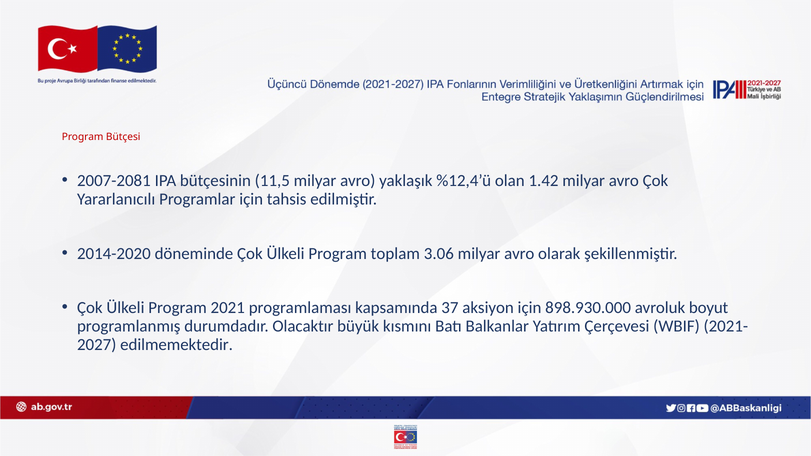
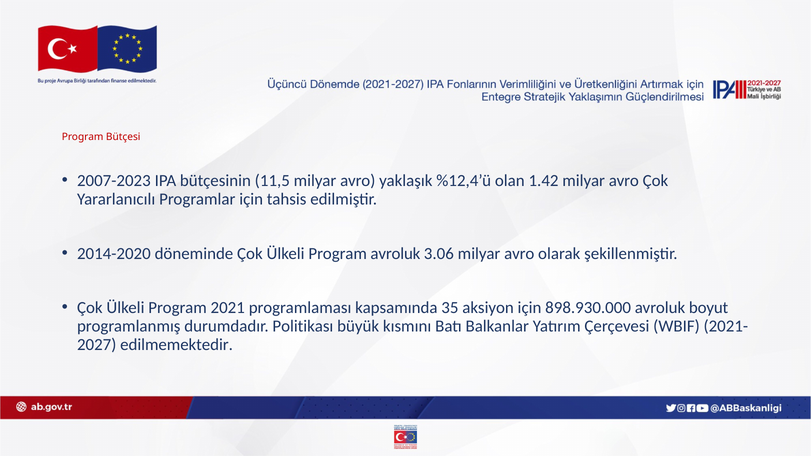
2007-2081: 2007-2081 -> 2007-2023
Program toplam: toplam -> avroluk
37: 37 -> 35
Olacaktır: Olacaktır -> Politikası
